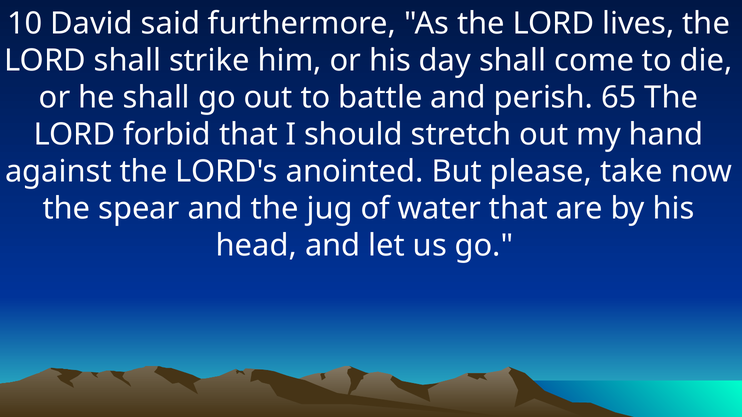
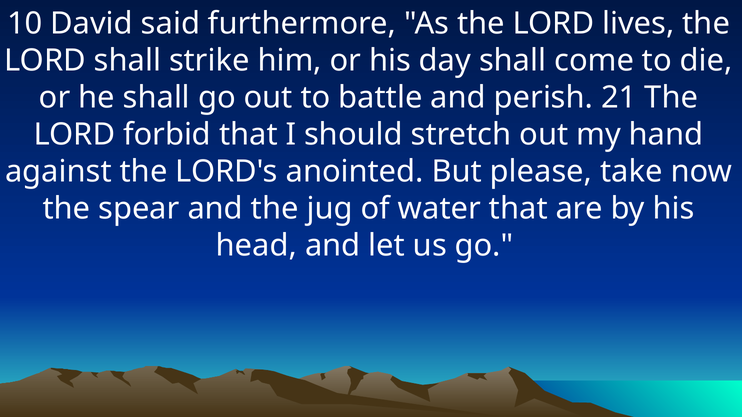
65: 65 -> 21
